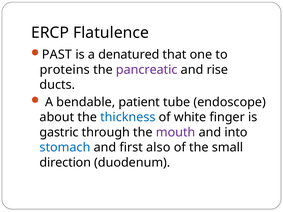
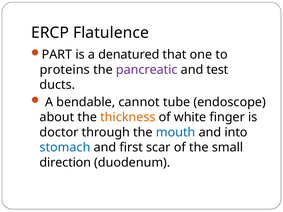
PAST: PAST -> PART
rise: rise -> test
patient: patient -> cannot
thickness colour: blue -> orange
gastric: gastric -> doctor
mouth colour: purple -> blue
also: also -> scar
